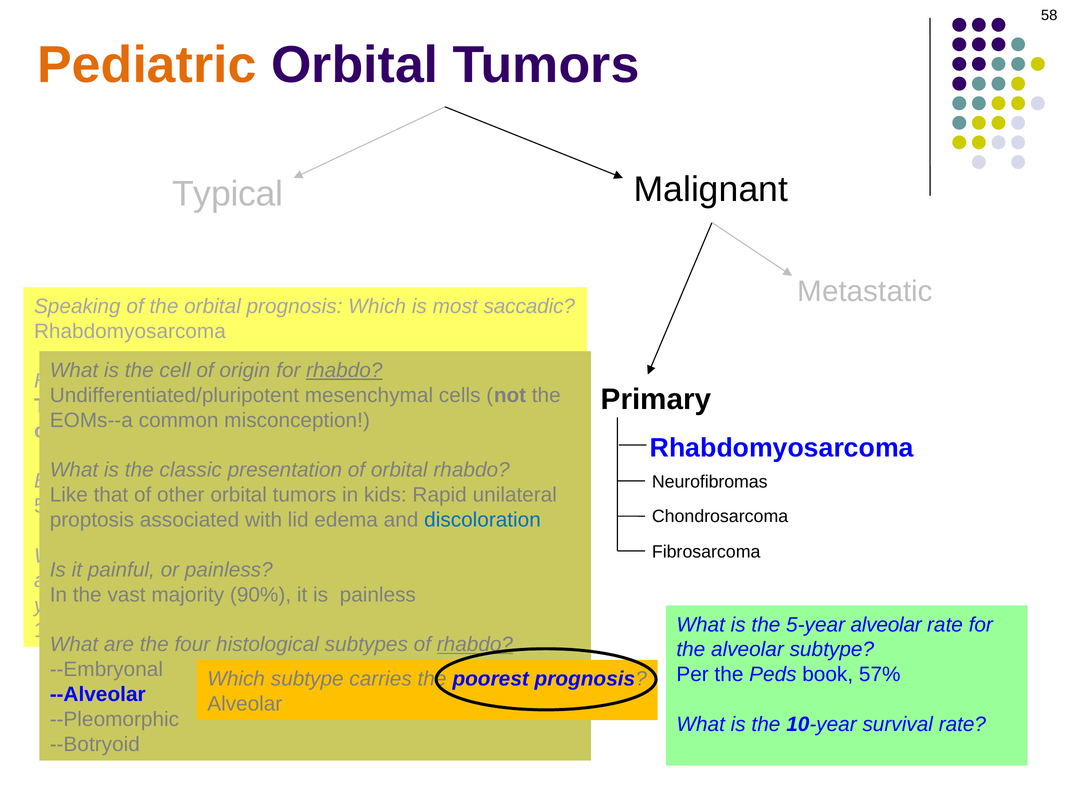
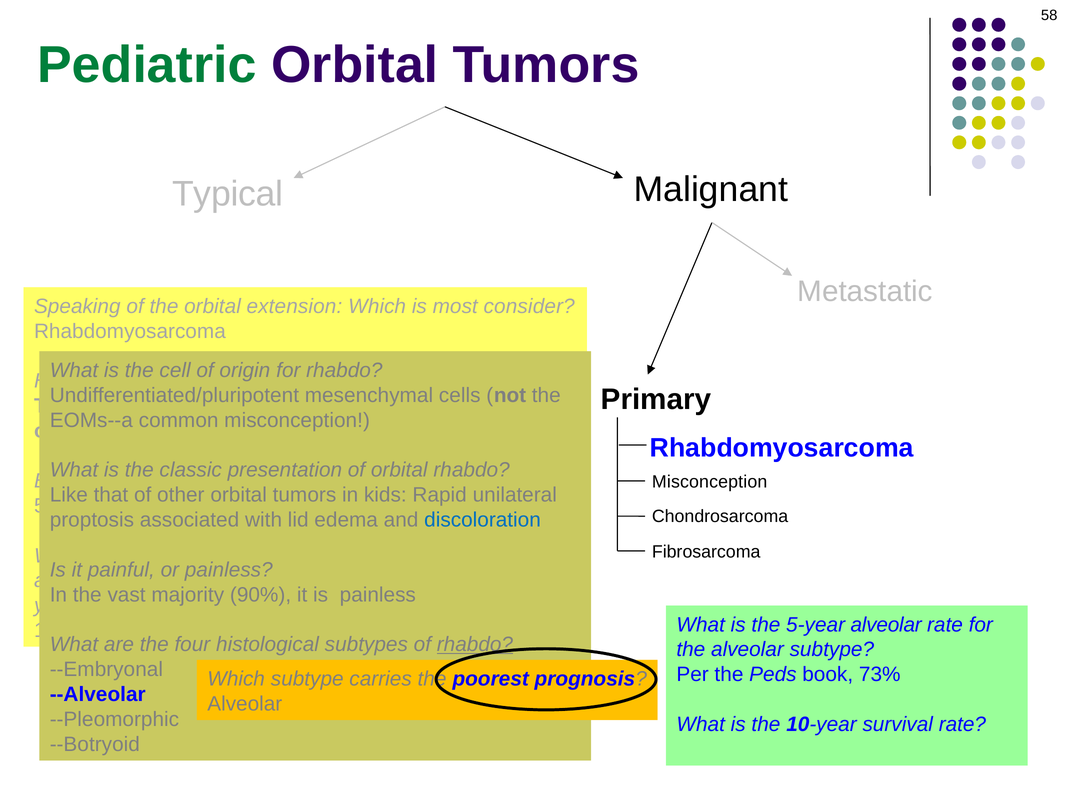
Pediatric colour: orange -> green
orbital prognosis: prognosis -> extension
saccadic: saccadic -> consider
rhabdo at (344, 370) underline: present -> none
Neurofibromas at (710, 482): Neurofibromas -> Misconception
57%: 57% -> 73%
